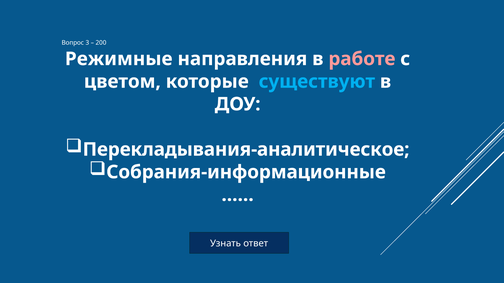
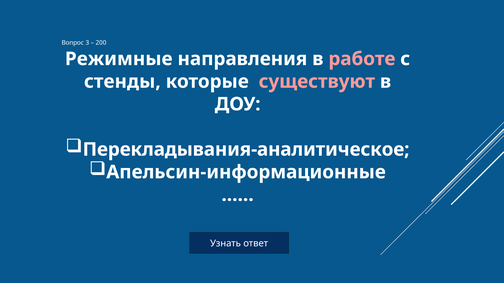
цветом: цветом -> стенды
существуют colour: light blue -> pink
Собрания-информационные: Собрания-информационные -> Апельсин-информационные
